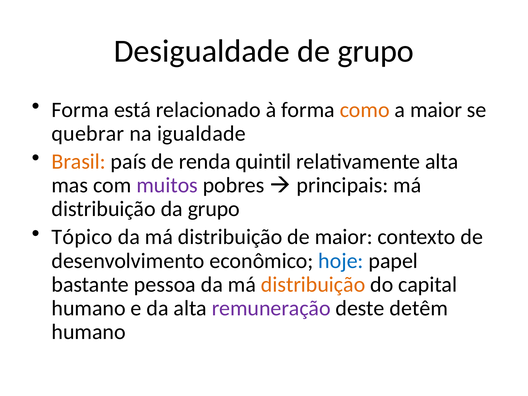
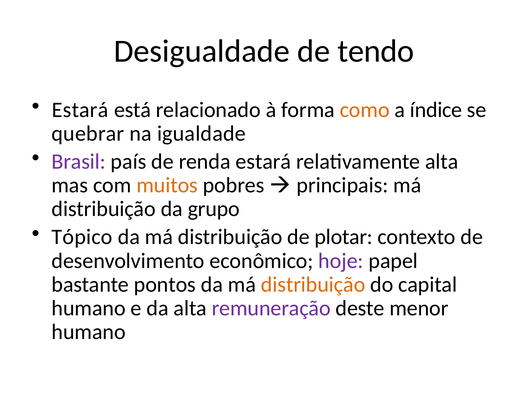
de grupo: grupo -> tendo
Forma at (80, 110): Forma -> Estará
a maior: maior -> índice
Brasil colour: orange -> purple
renda quintil: quintil -> estará
muitos colour: purple -> orange
de maior: maior -> plotar
hoje colour: blue -> purple
pessoa: pessoa -> pontos
detêm: detêm -> menor
